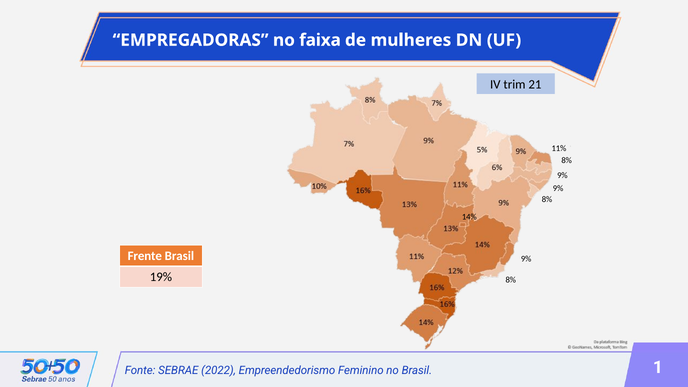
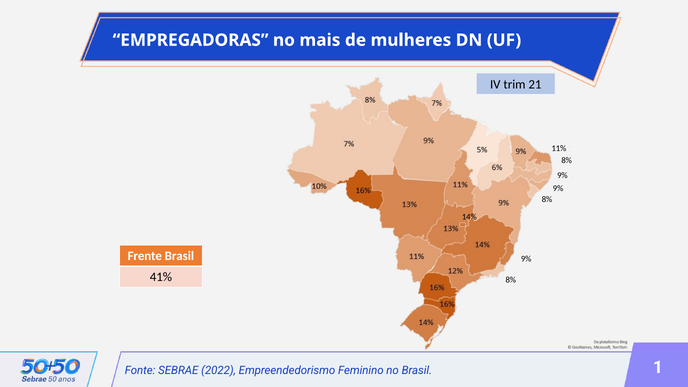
faixa: faixa -> mais
19%: 19% -> 41%
